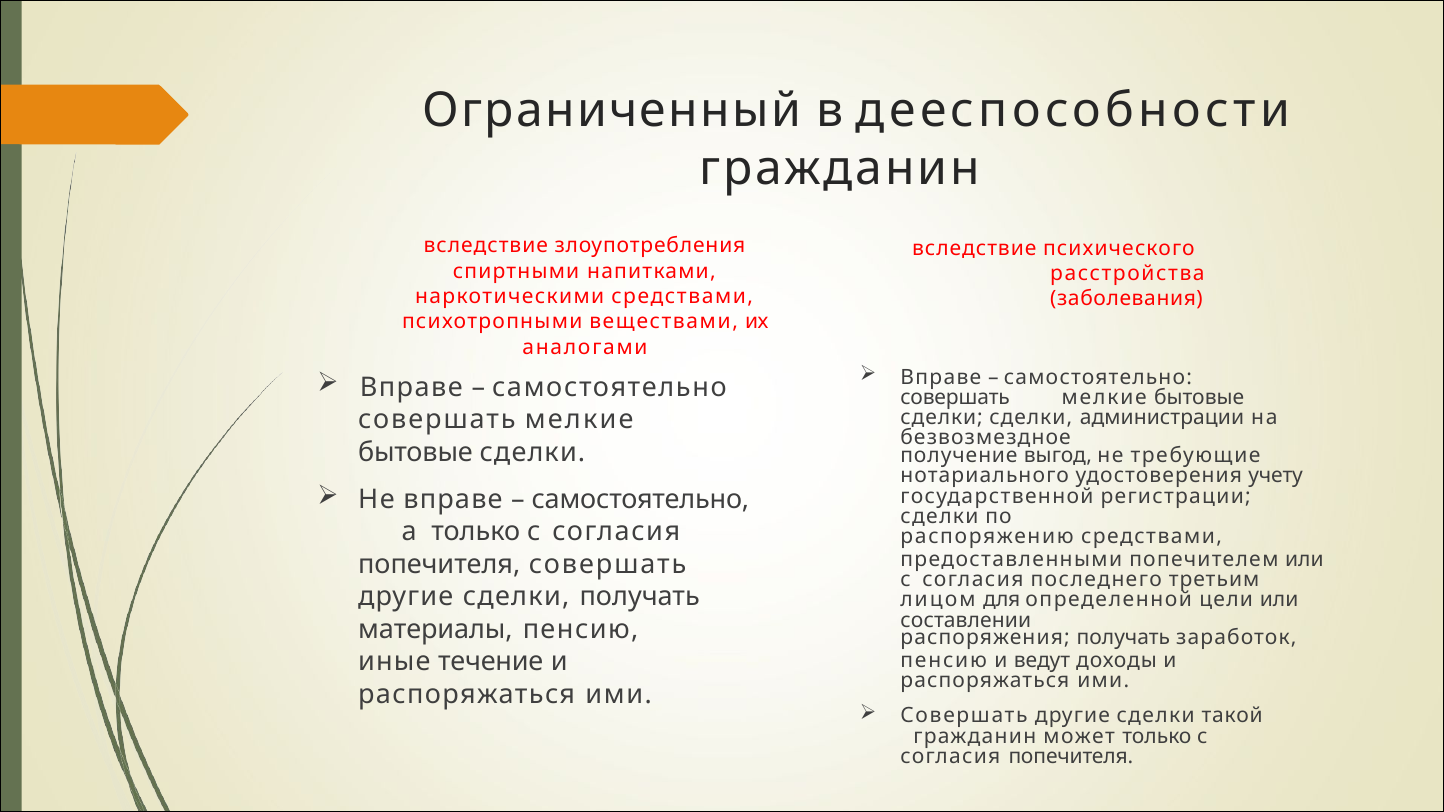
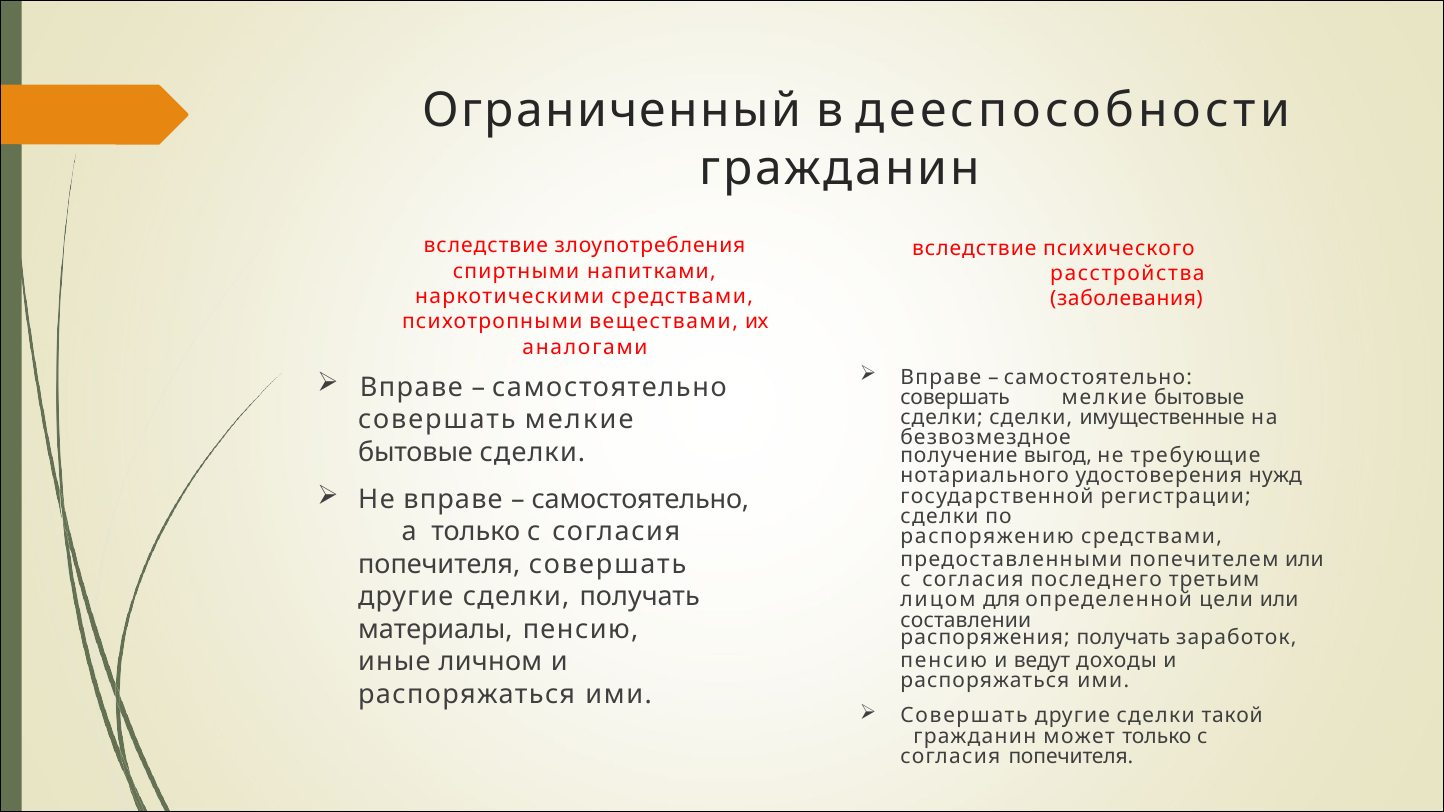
администрации: администрации -> имущественные
учету: учету -> нужд
течение: течение -> личном
